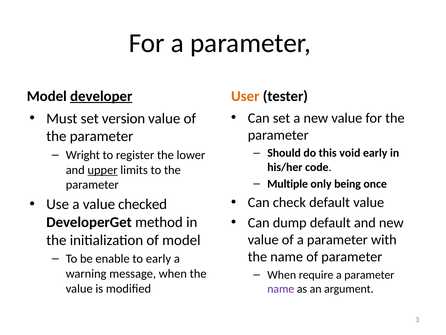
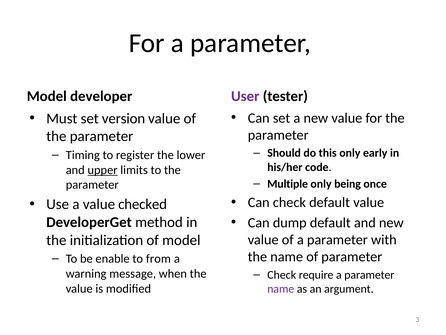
developer underline: present -> none
User colour: orange -> purple
this void: void -> only
Wright: Wright -> Timing
to early: early -> from
When at (282, 274): When -> Check
